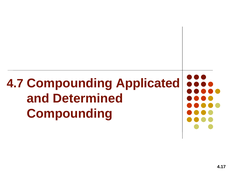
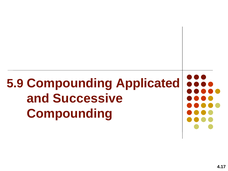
4.7: 4.7 -> 5.9
Determined: Determined -> Successive
